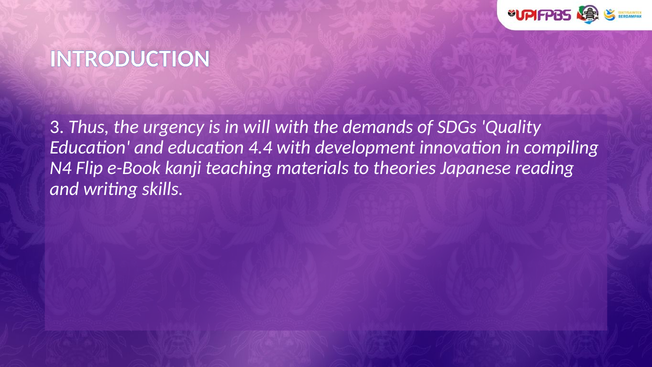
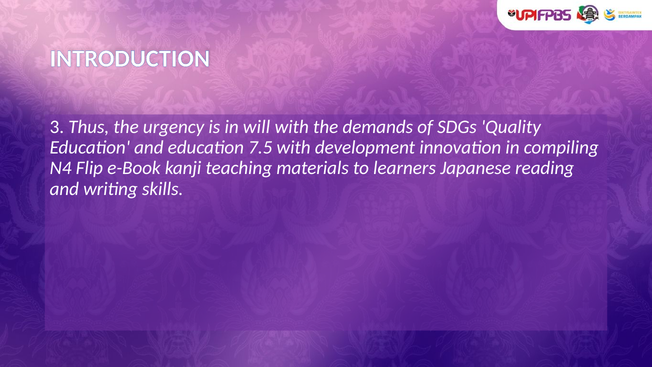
4.4: 4.4 -> 7.5
theories: theories -> learners
